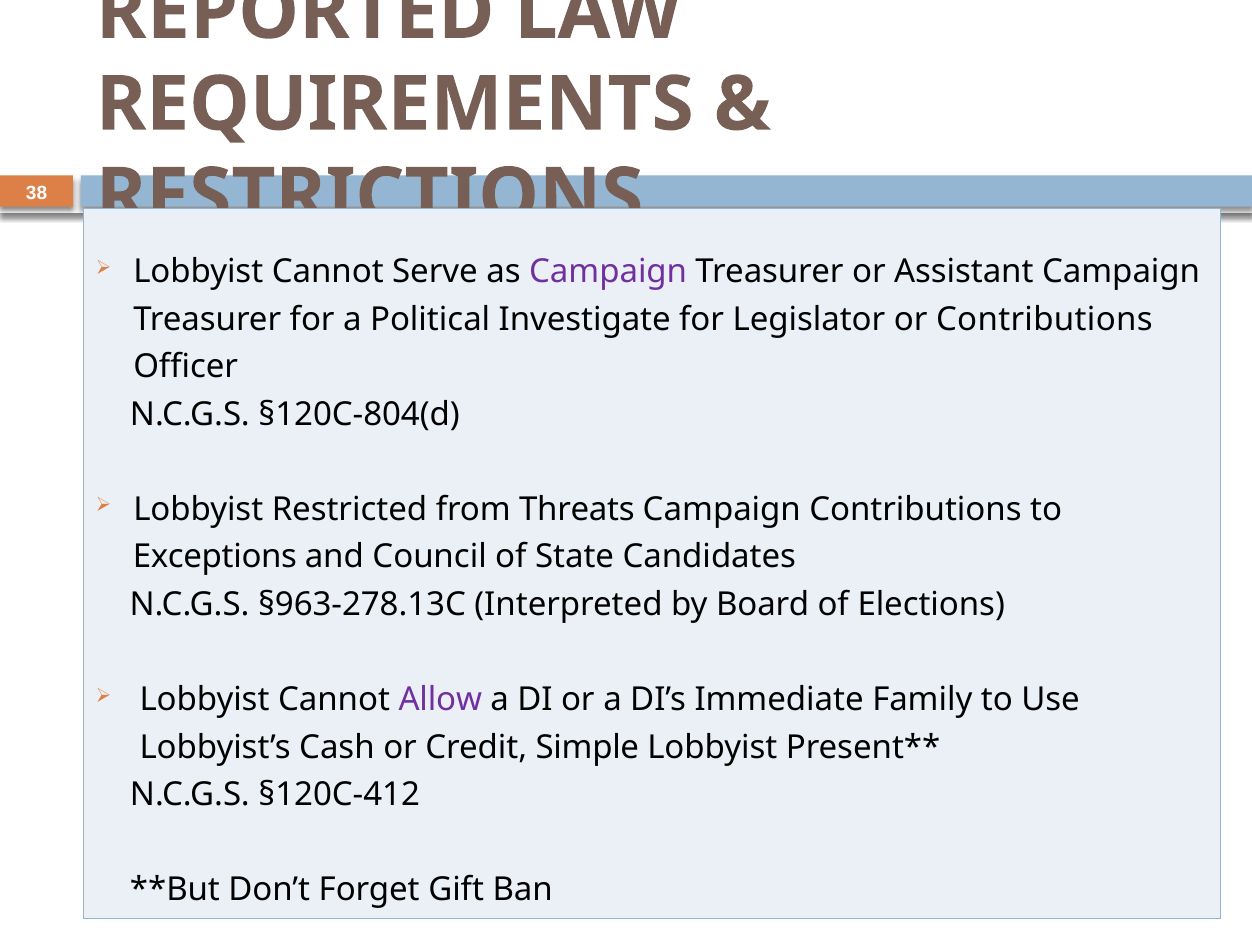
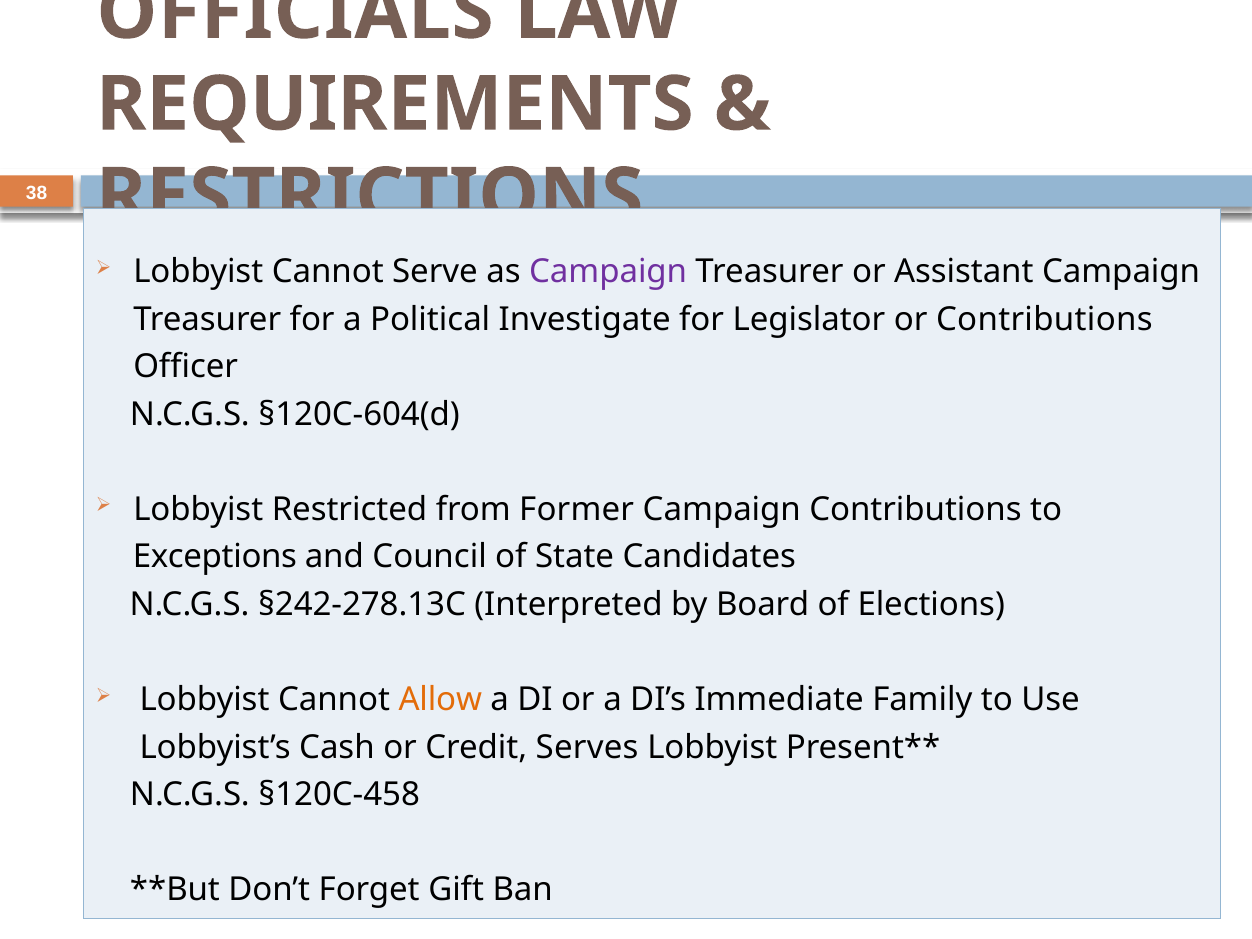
REPORTED: REPORTED -> OFFICIALS
§120C-804(d: §120C-804(d -> §120C-604(d
Threats: Threats -> Former
§963-278.13C: §963-278.13C -> §242-278.13C
Allow colour: purple -> orange
Simple: Simple -> Serves
§120C-412: §120C-412 -> §120C-458
